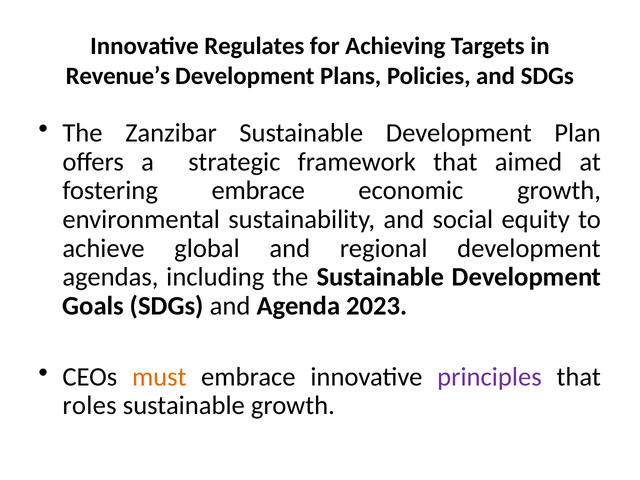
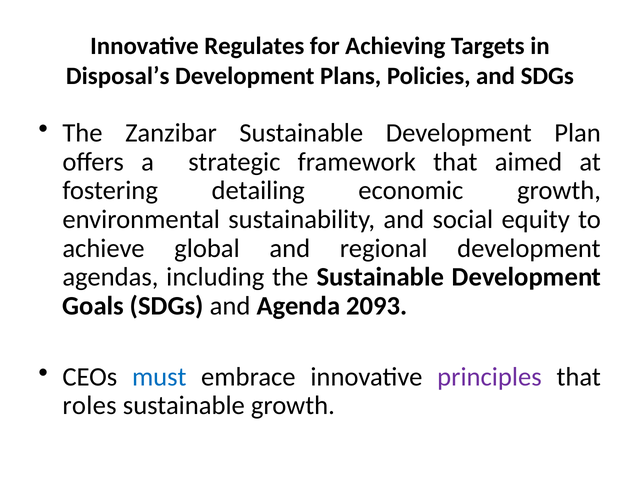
Revenue’s: Revenue’s -> Disposal’s
fostering embrace: embrace -> detailing
2023: 2023 -> 2093
must colour: orange -> blue
